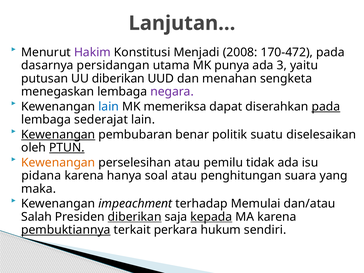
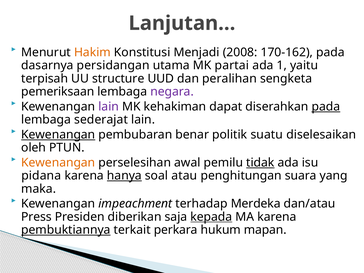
Hakim colour: purple -> orange
170-472: 170-472 -> 170-162
punya: punya -> partai
3: 3 -> 1
putusan: putusan -> terpisah
UU diberikan: diberikan -> structure
menahan: menahan -> peralihan
menegaskan: menegaskan -> pemeriksaan
lain at (109, 107) colour: blue -> purple
memeriksa: memeriksa -> kehakiman
PTUN underline: present -> none
perselesihan atau: atau -> awal
tidak underline: none -> present
hanya underline: none -> present
Memulai: Memulai -> Merdeka
Salah: Salah -> Press
diberikan at (135, 217) underline: present -> none
sendiri: sendiri -> mapan
